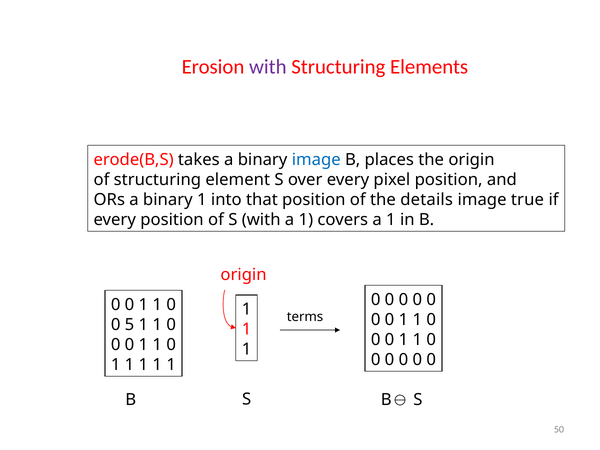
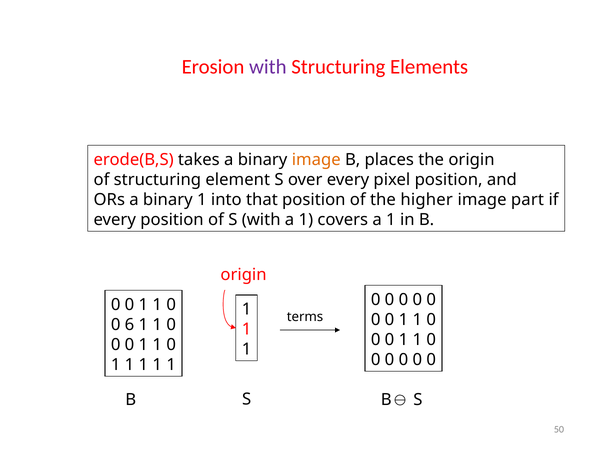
image at (316, 160) colour: blue -> orange
details: details -> higher
true: true -> part
5: 5 -> 6
